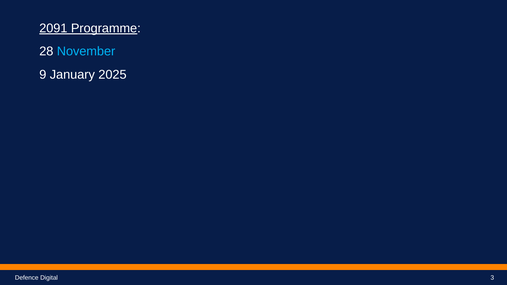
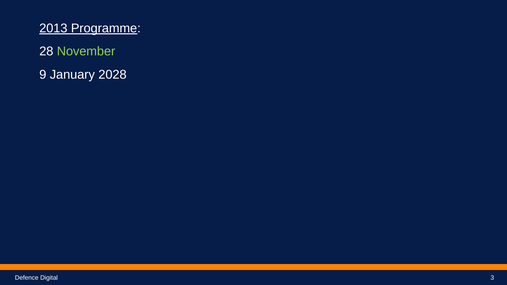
2091: 2091 -> 2013
November colour: light blue -> light green
2025: 2025 -> 2028
